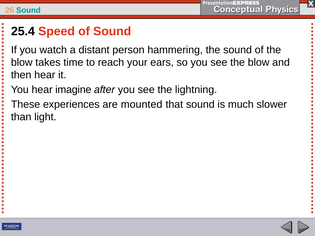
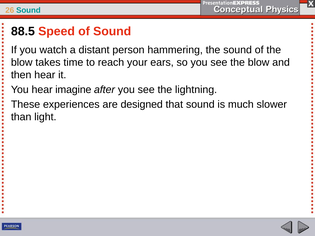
25.4: 25.4 -> 88.5
mounted: mounted -> designed
